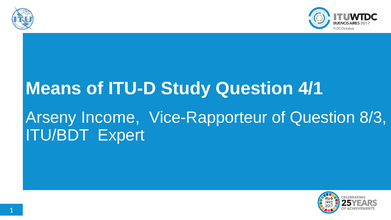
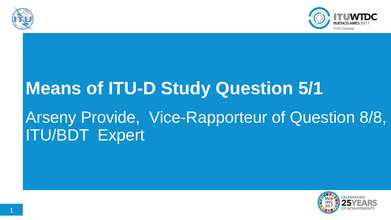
4/1: 4/1 -> 5/1
Income: Income -> Provide
8/3: 8/3 -> 8/8
